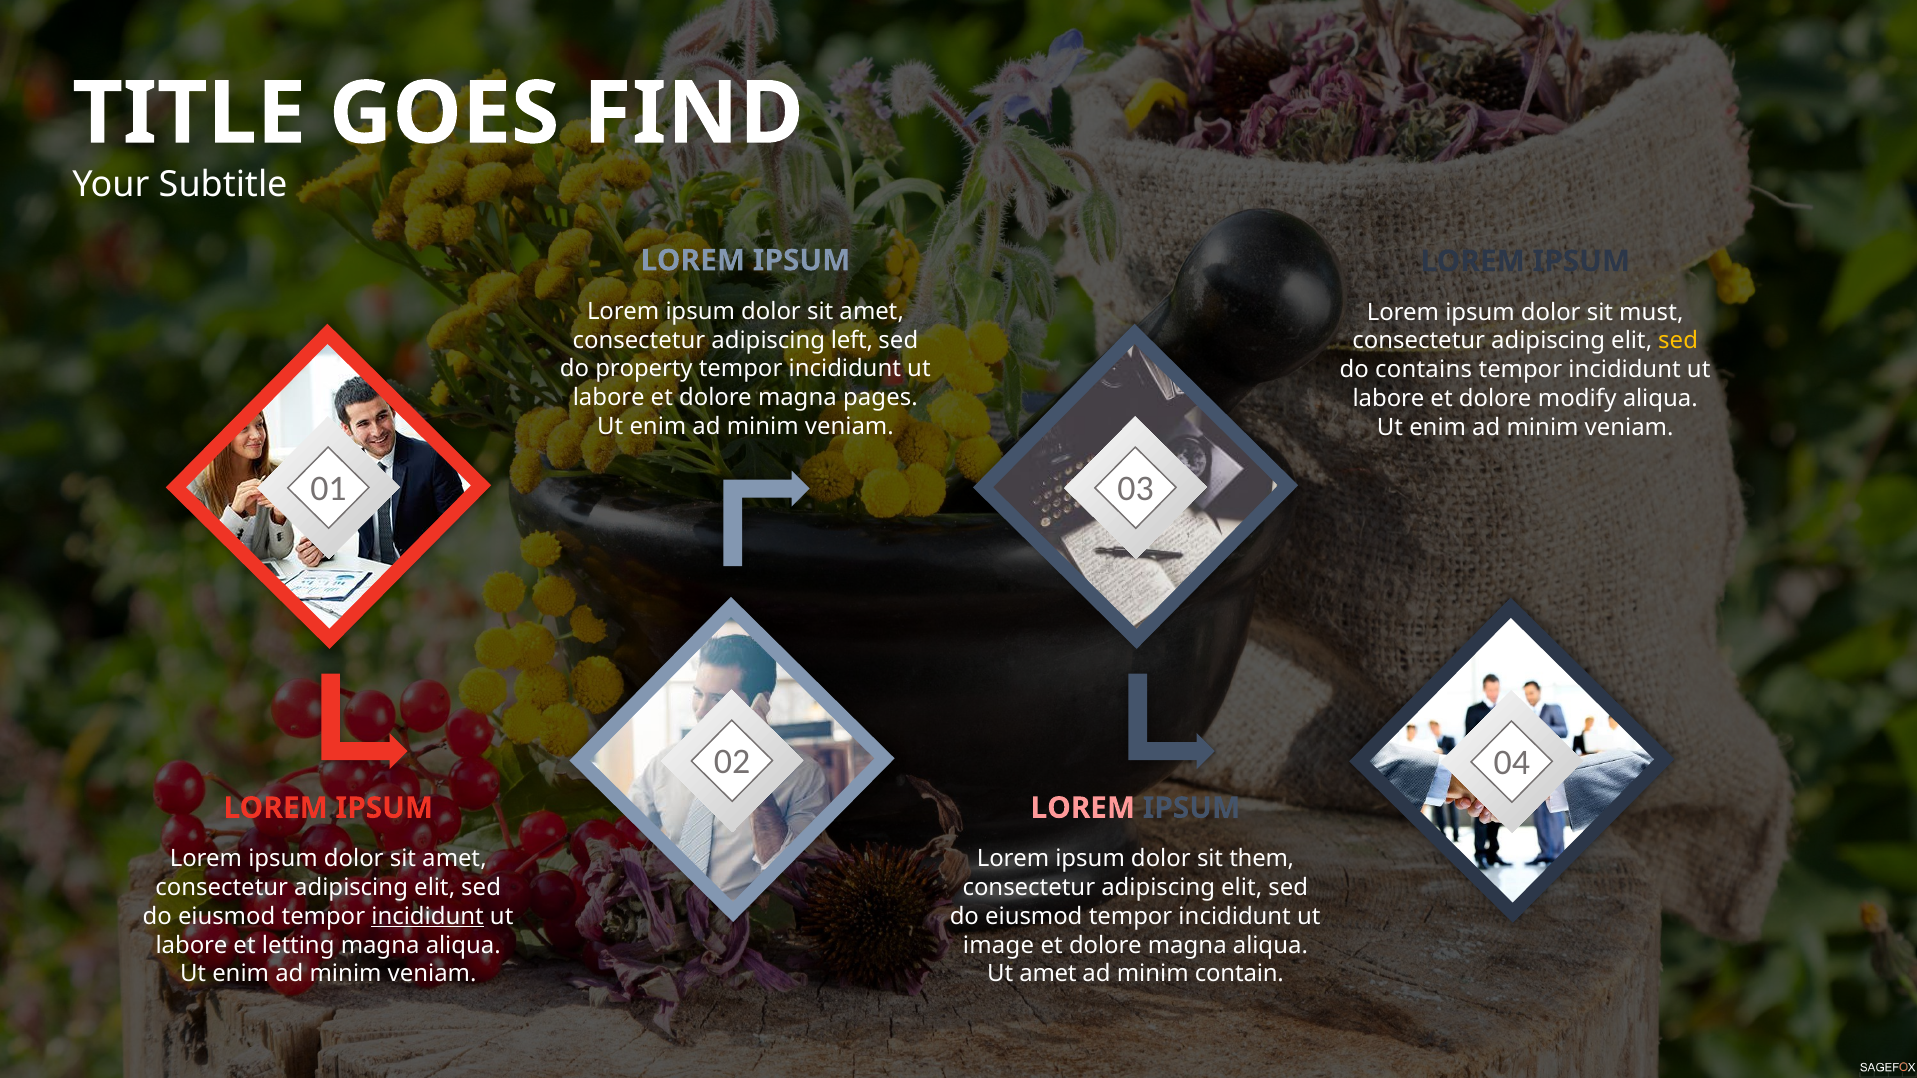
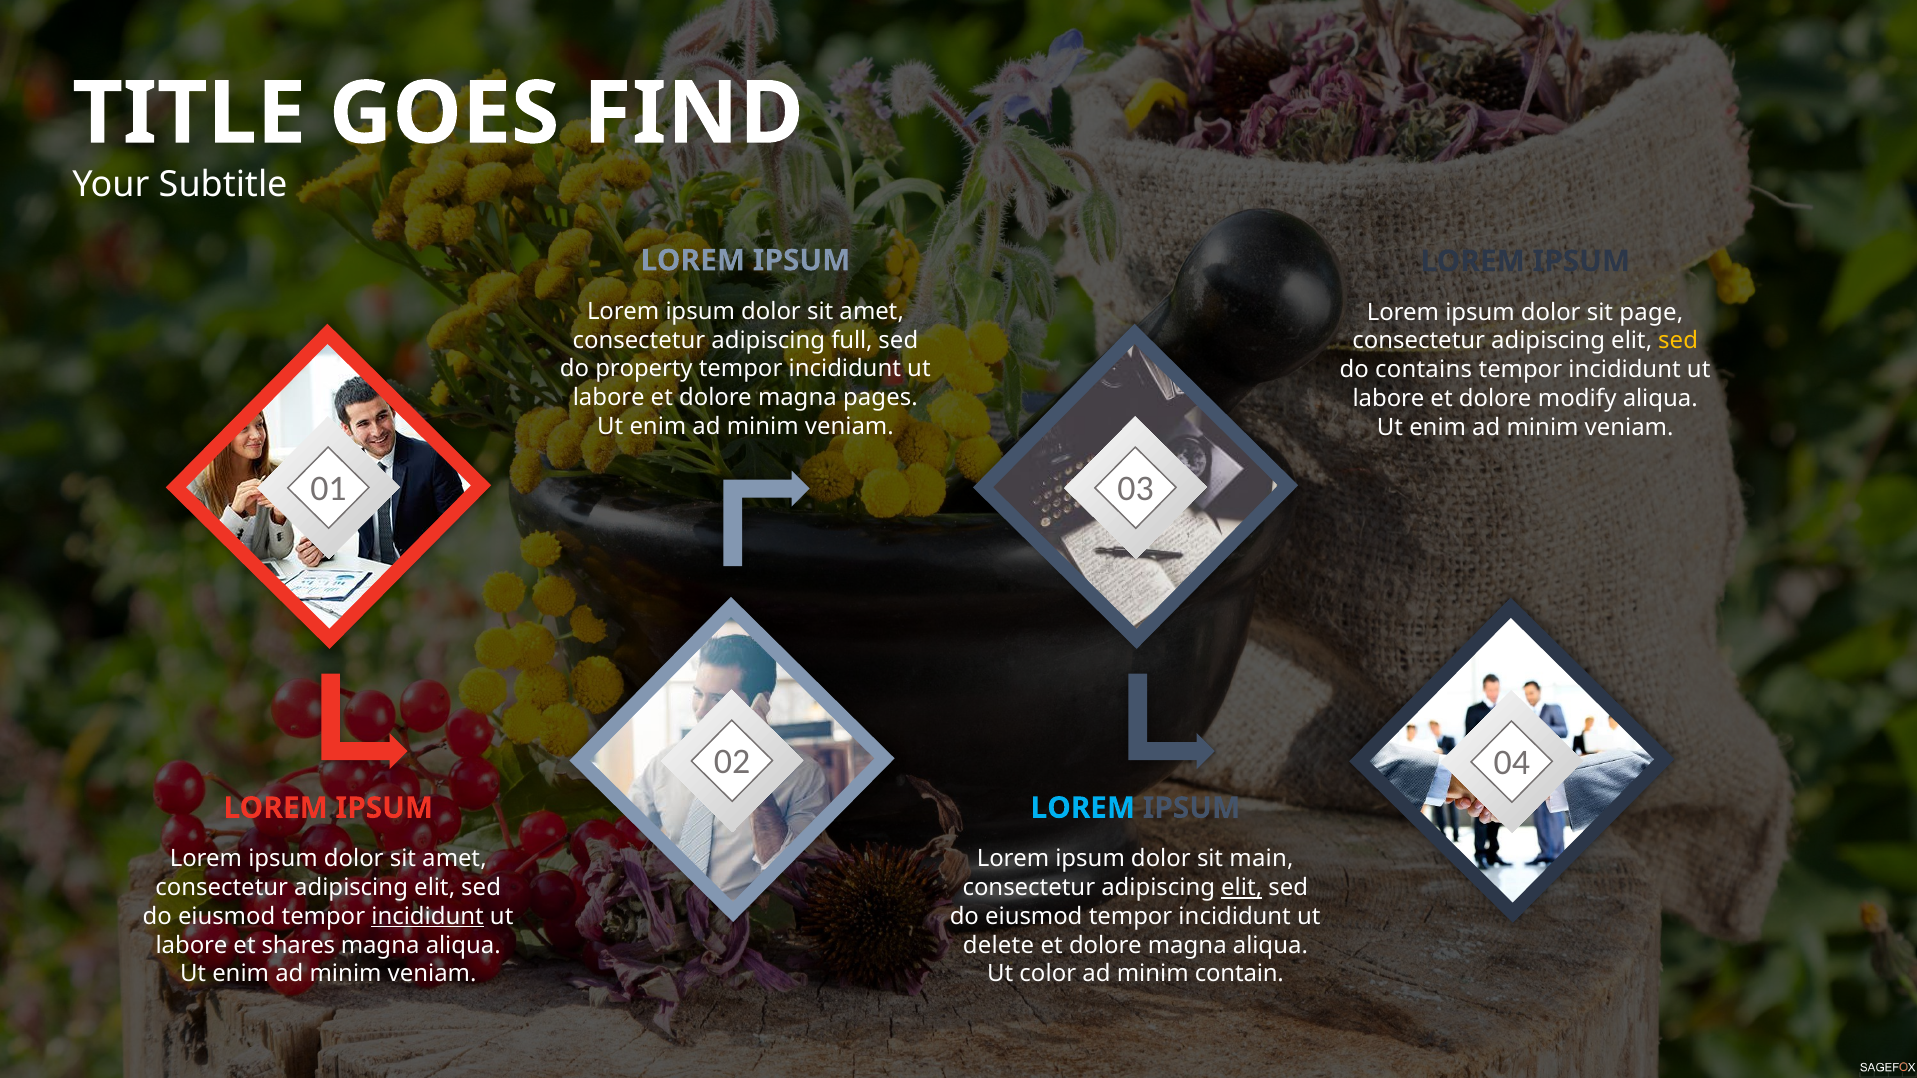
must: must -> page
left: left -> full
LOREM at (1083, 808) colour: pink -> light blue
them: them -> main
elit at (1242, 888) underline: none -> present
letting: letting -> shares
image: image -> delete
Ut amet: amet -> color
